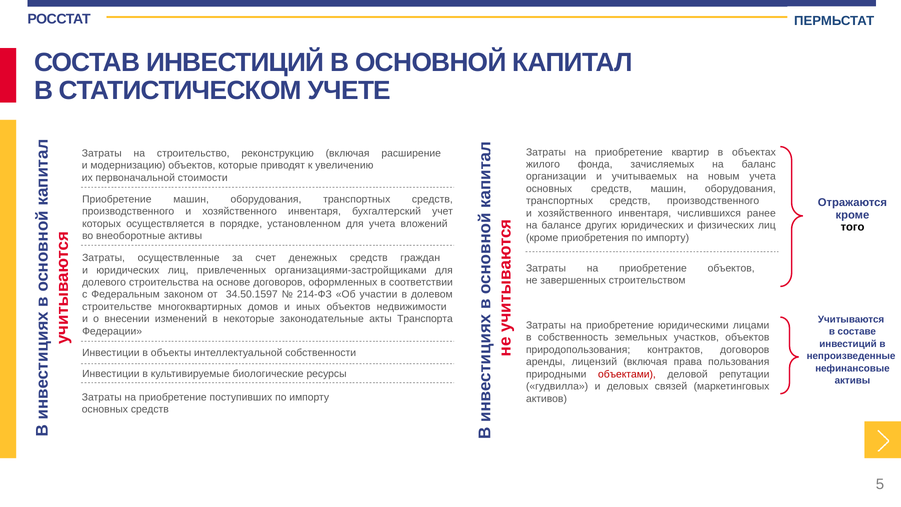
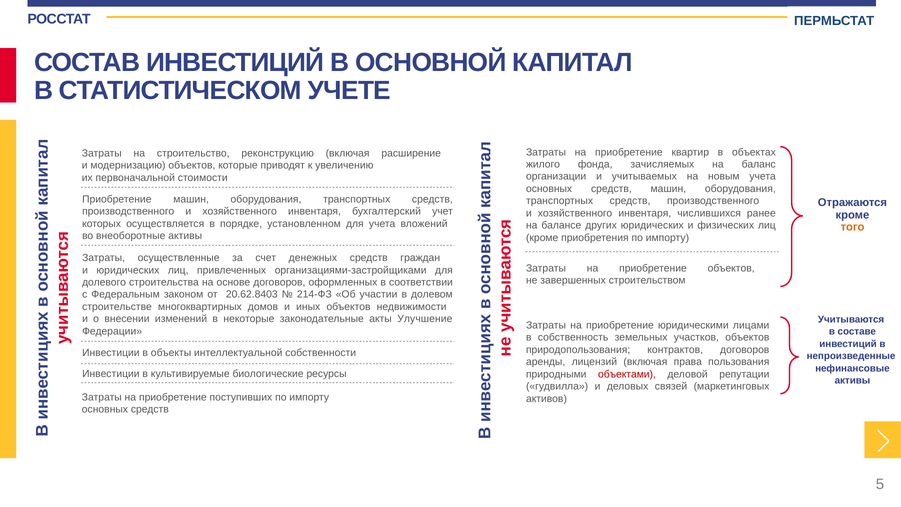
того colour: black -> orange
34.50.1597: 34.50.1597 -> 20.62.8403
Транспорта: Транспорта -> Улучшение
